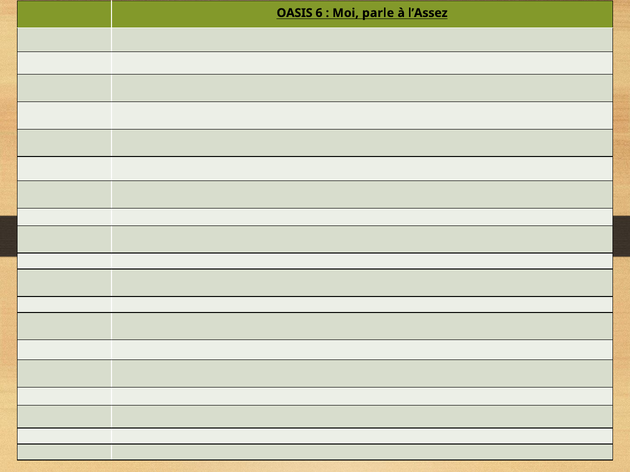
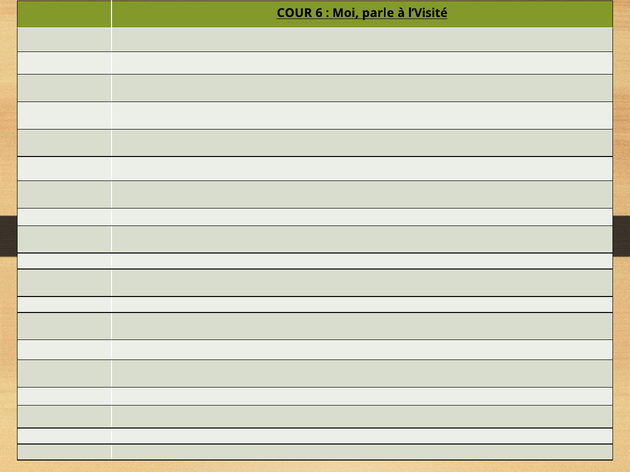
OASIS: OASIS -> COUR
l’Assez: l’Assez -> l’Visité
